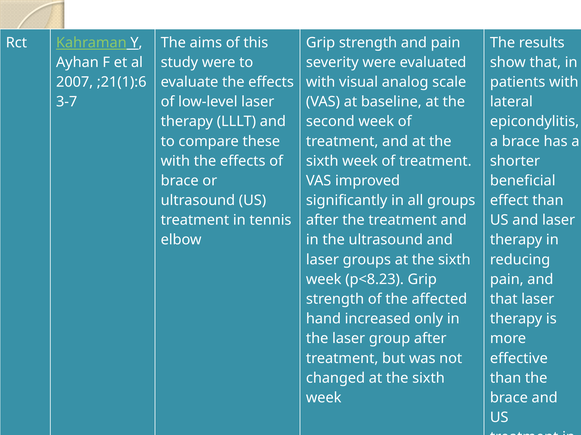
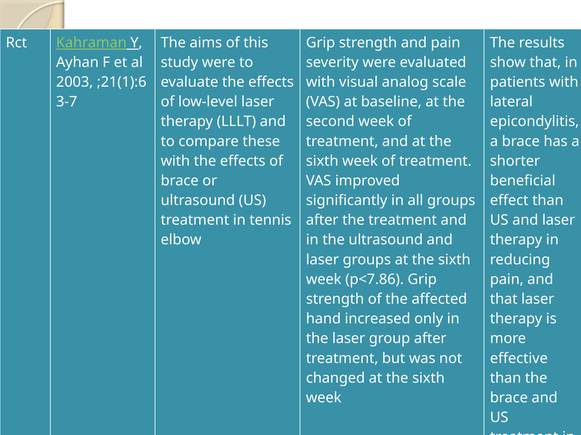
2007: 2007 -> 2003
p<8.23: p<8.23 -> p<7.86
